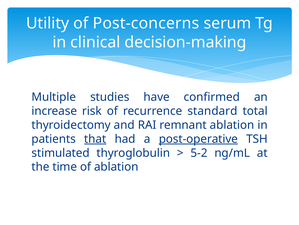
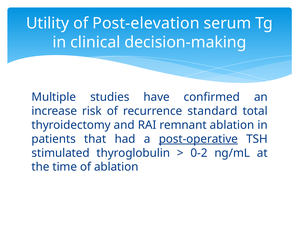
Post-concerns: Post-concerns -> Post-elevation
that underline: present -> none
5-2: 5-2 -> 0-2
